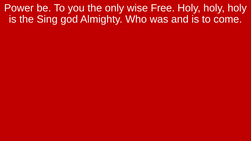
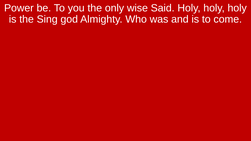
Free: Free -> Said
